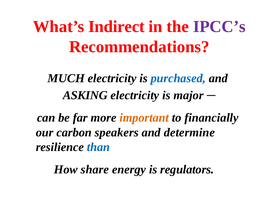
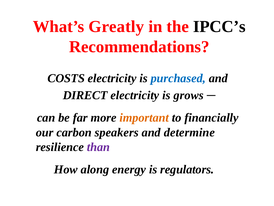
Indirect: Indirect -> Greatly
IPCC’s colour: purple -> black
MUCH: MUCH -> COSTS
ASKING: ASKING -> DIRECT
major: major -> grows
than colour: blue -> purple
share: share -> along
